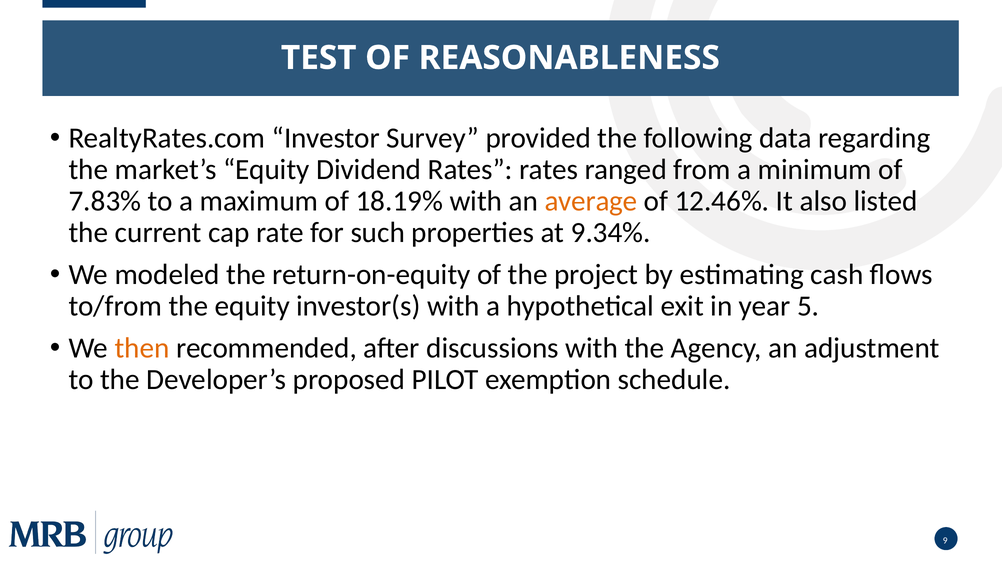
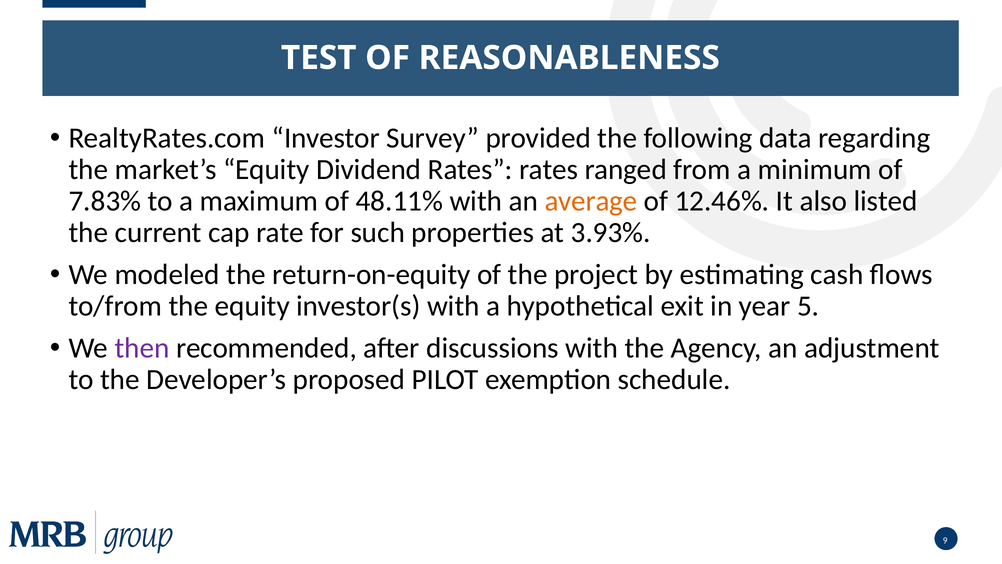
18.19%: 18.19% -> 48.11%
9.34%: 9.34% -> 3.93%
then colour: orange -> purple
